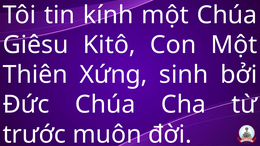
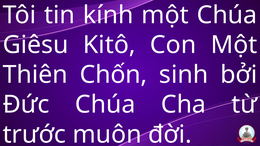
Xứng: Xứng -> Chốn
